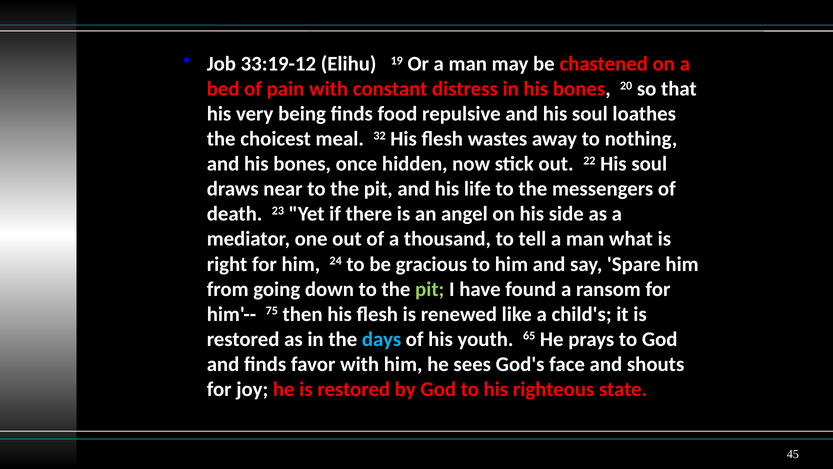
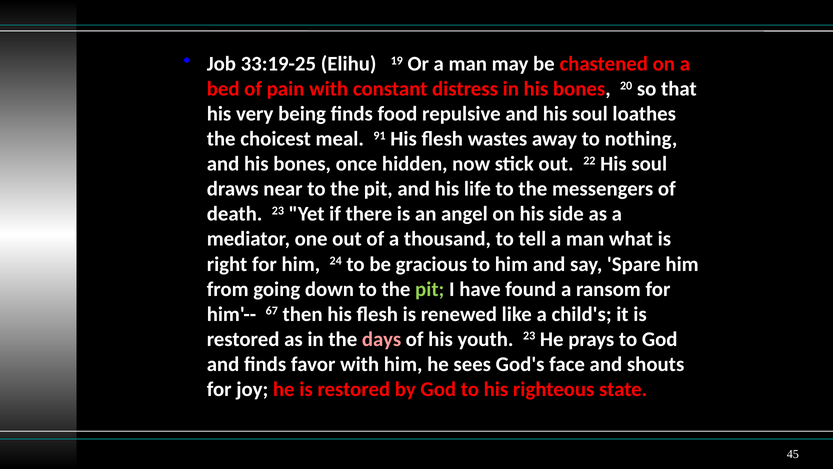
33:19-12: 33:19-12 -> 33:19-25
32: 32 -> 91
75: 75 -> 67
days colour: light blue -> pink
youth 65: 65 -> 23
